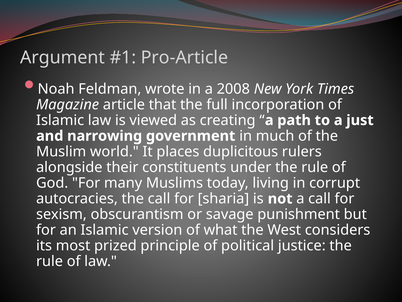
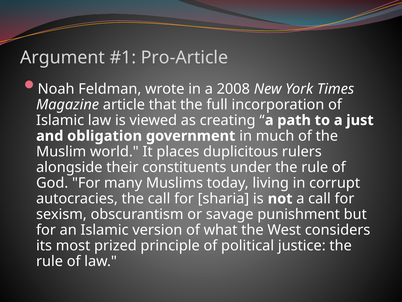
narrowing: narrowing -> obligation
